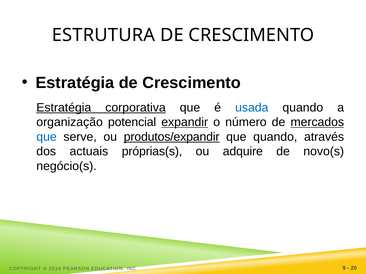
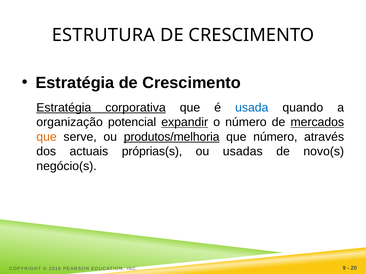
que at (47, 137) colour: blue -> orange
produtos/expandir: produtos/expandir -> produtos/melhoria
que quando: quando -> número
adquire: adquire -> usadas
